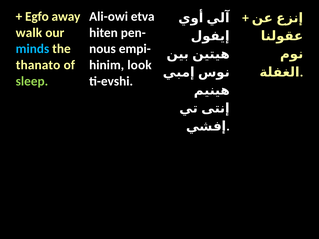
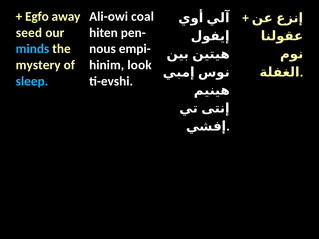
etva: etva -> coal
walk: walk -> seed
thanato: thanato -> mystery
sleep colour: light green -> light blue
